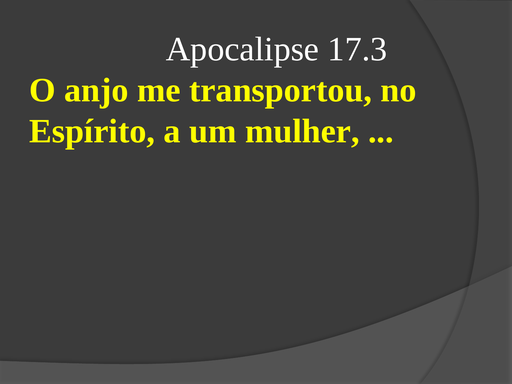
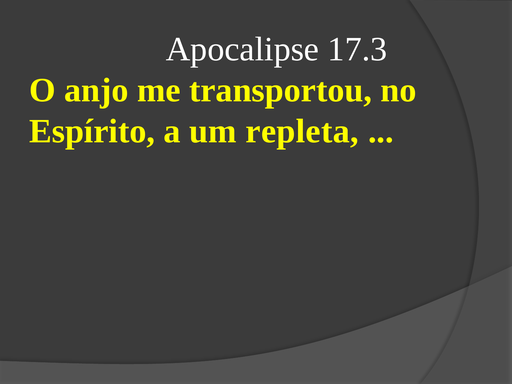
mulher: mulher -> repleta
